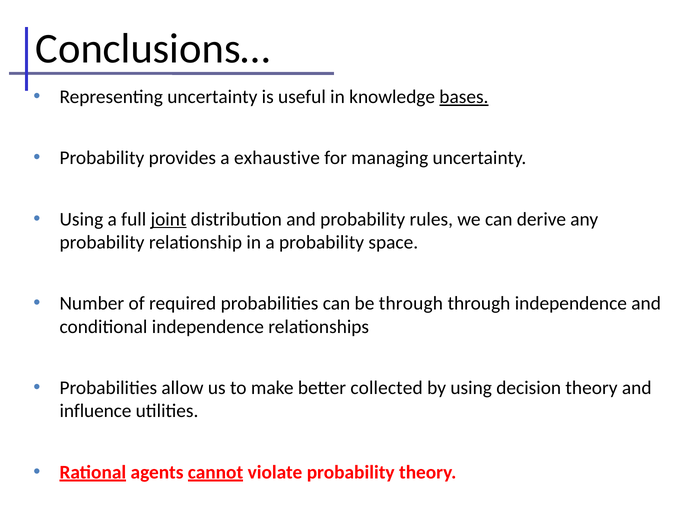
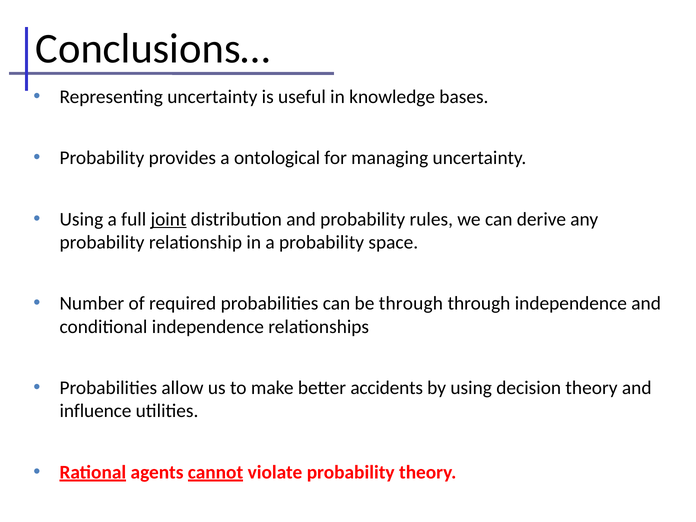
bases underline: present -> none
exhaustive: exhaustive -> ontological
collected: collected -> accidents
